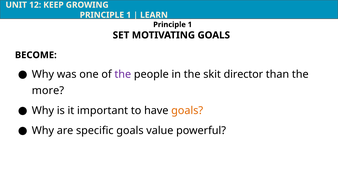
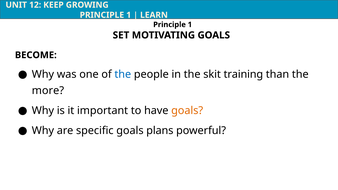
the at (123, 74) colour: purple -> blue
director: director -> training
value: value -> plans
